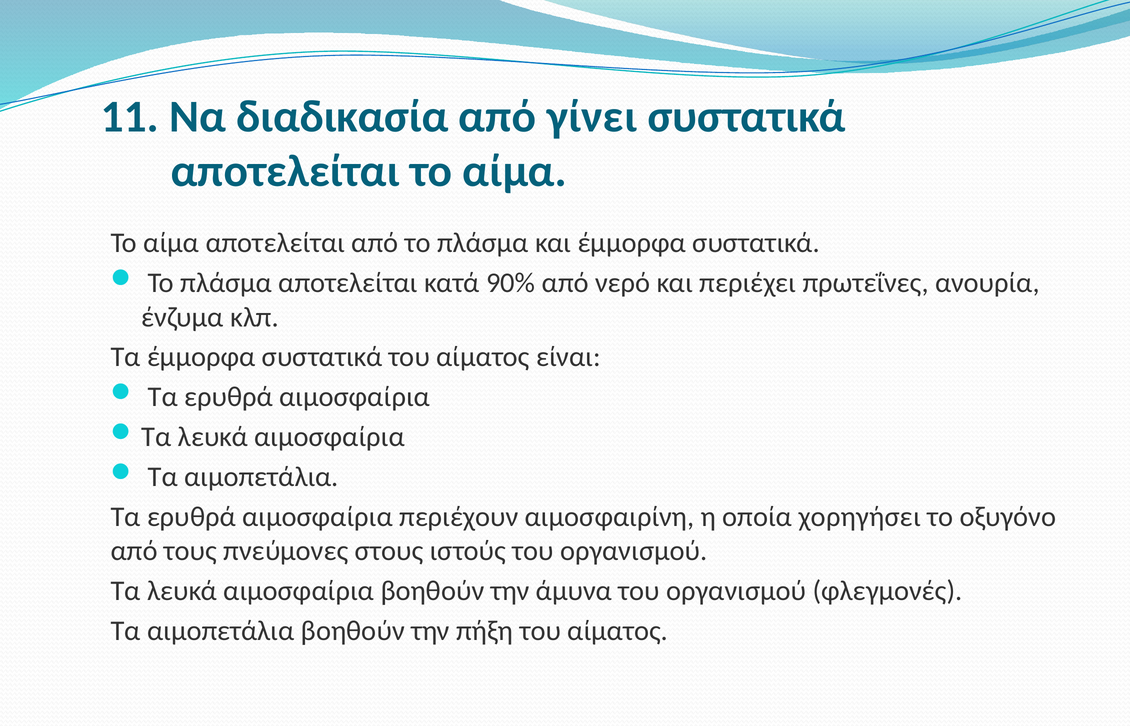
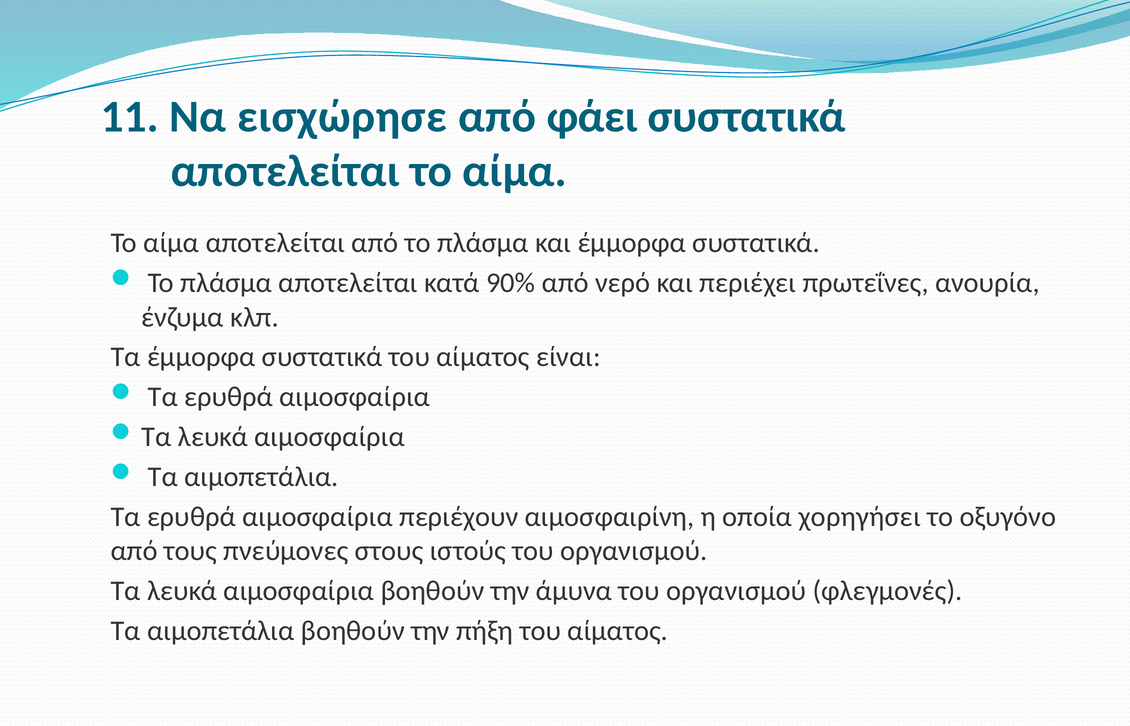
διαδικασία: διαδικασία -> εισχώρησε
γίνει: γίνει -> φάει
